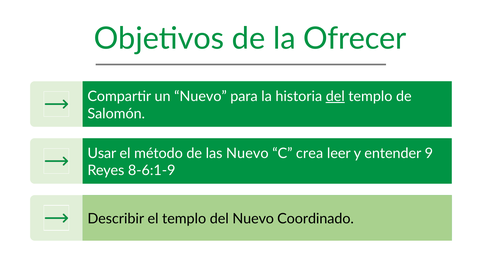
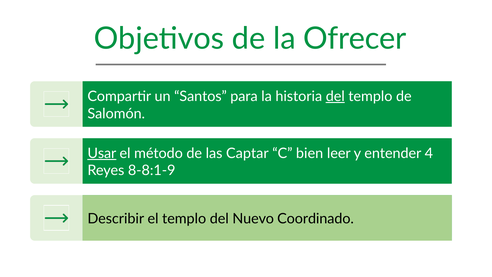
un Nuevo: Nuevo -> Santos
Usar underline: none -> present
las Nuevo: Nuevo -> Captar
crea: crea -> bien
9: 9 -> 4
8-6:1-9: 8-6:1-9 -> 8-8:1-9
